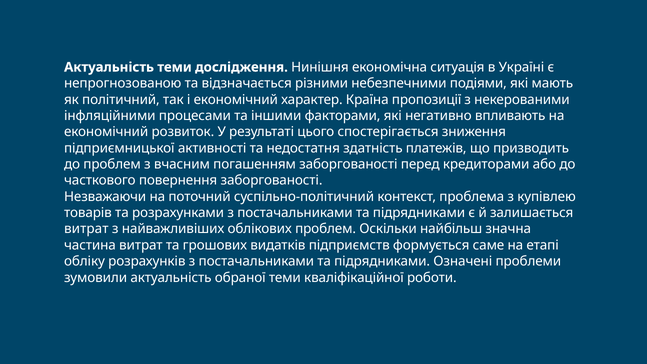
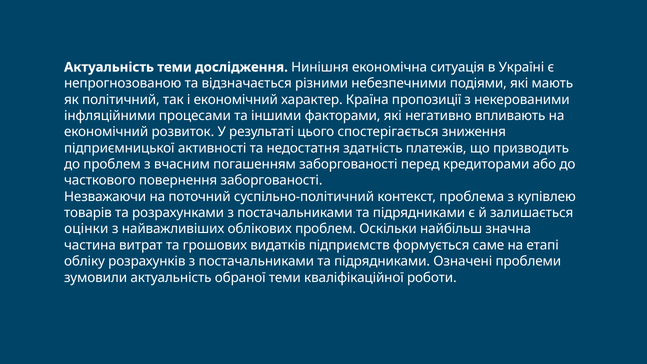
витрат at (86, 229): витрат -> оцінки
